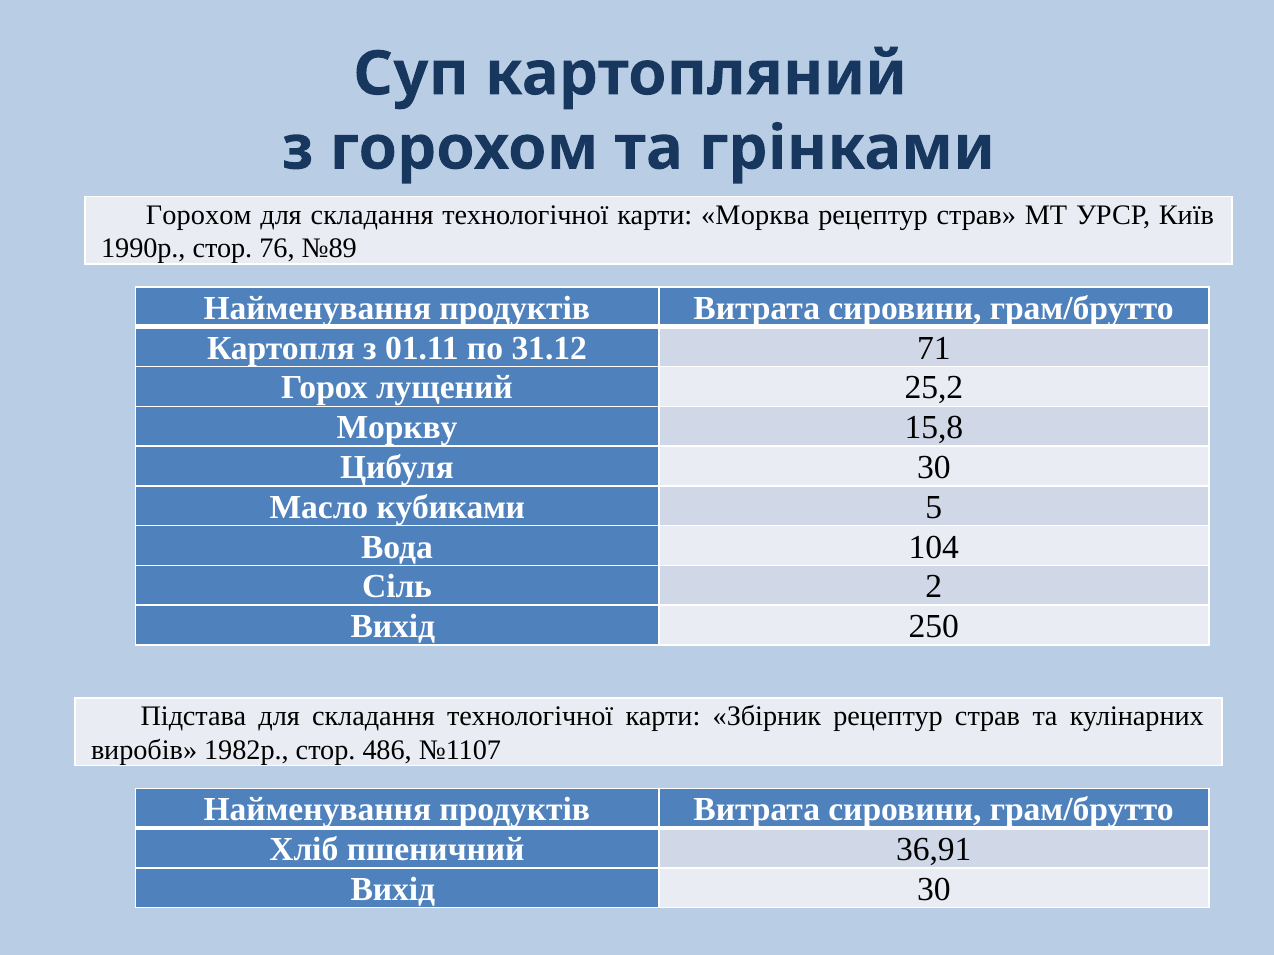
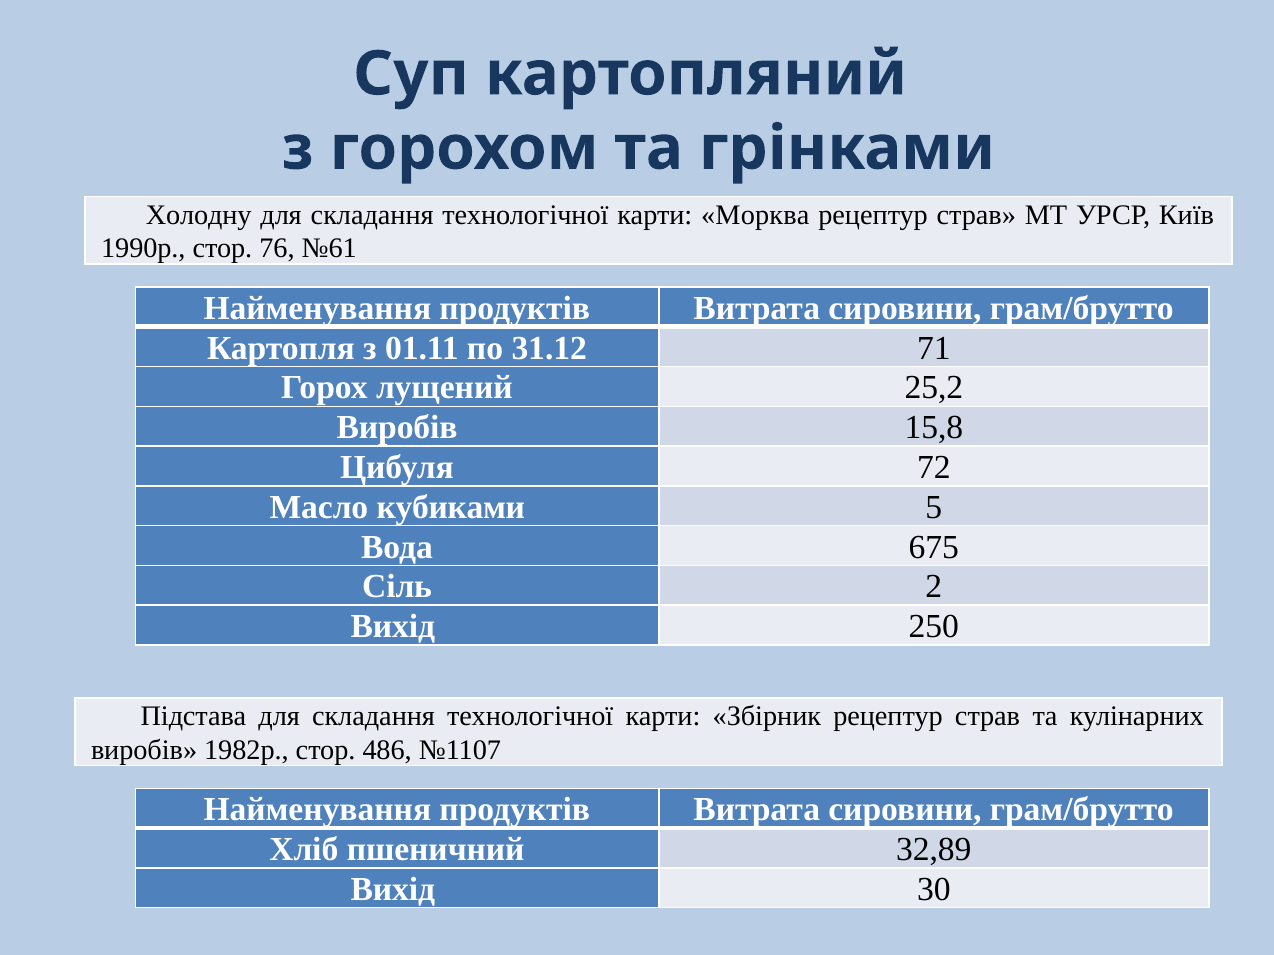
Горохом at (199, 215): Горохом -> Холодну
№89: №89 -> №61
Моркву at (397, 428): Моркву -> Виробів
Цибуля 30: 30 -> 72
104: 104 -> 675
36,91: 36,91 -> 32,89
